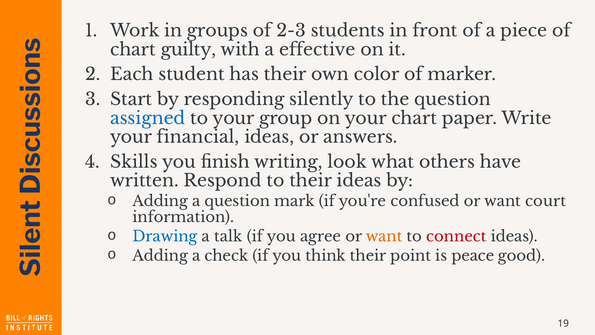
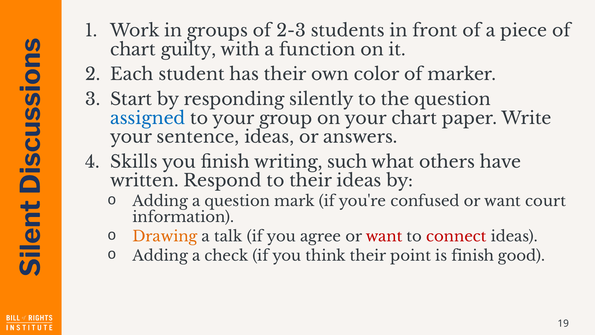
effective: effective -> function
financial: financial -> sentence
look: look -> such
Drawing colour: blue -> orange
want at (384, 236) colour: orange -> red
is peace: peace -> finish
